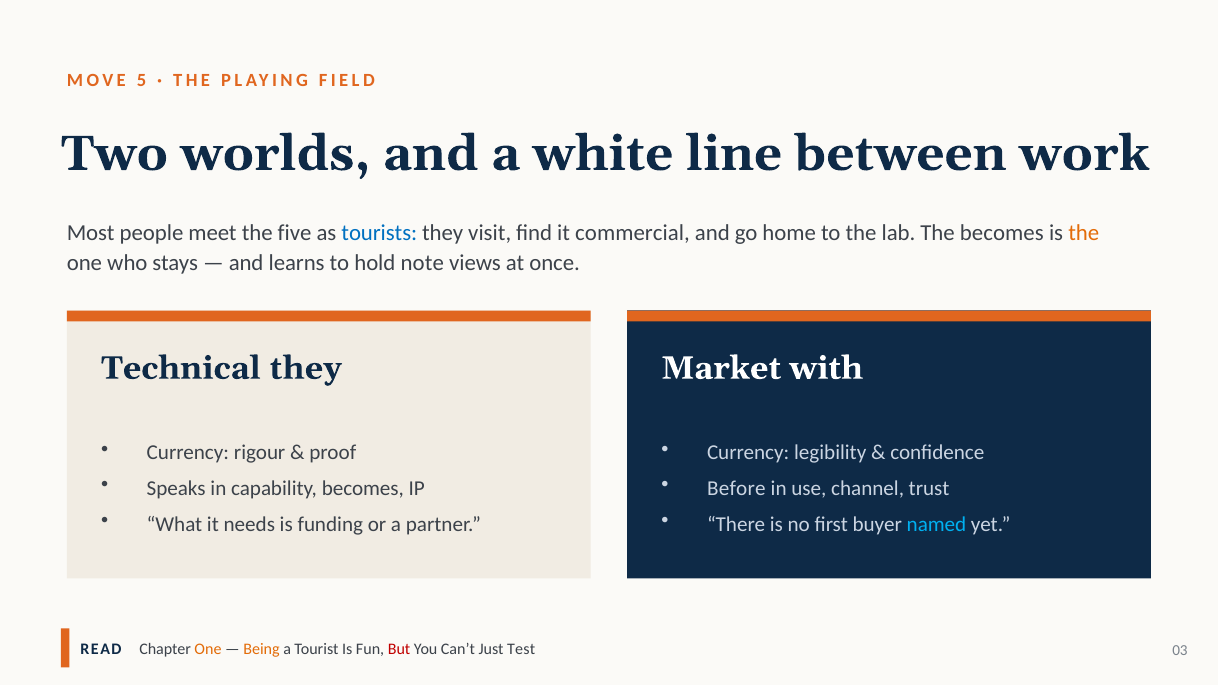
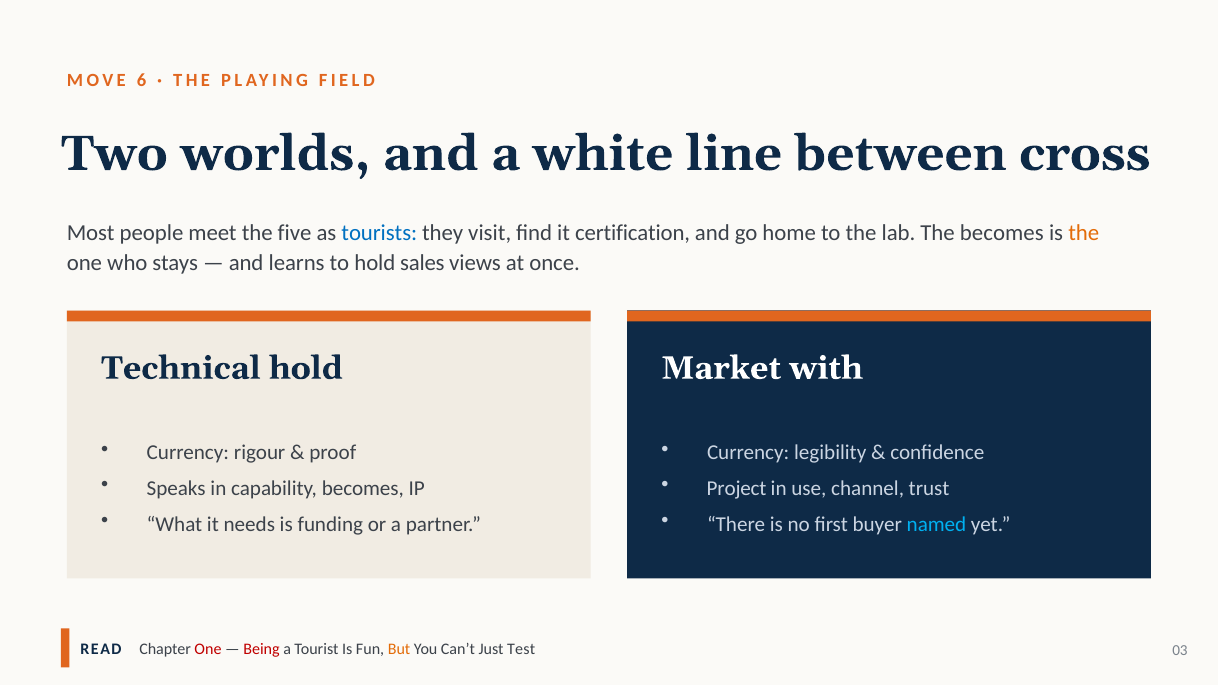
5: 5 -> 6
work: work -> cross
commercial: commercial -> certification
note: note -> sales
Technical they: they -> hold
Before: Before -> Project
One at (208, 649) colour: orange -> red
Being colour: orange -> red
But colour: red -> orange
